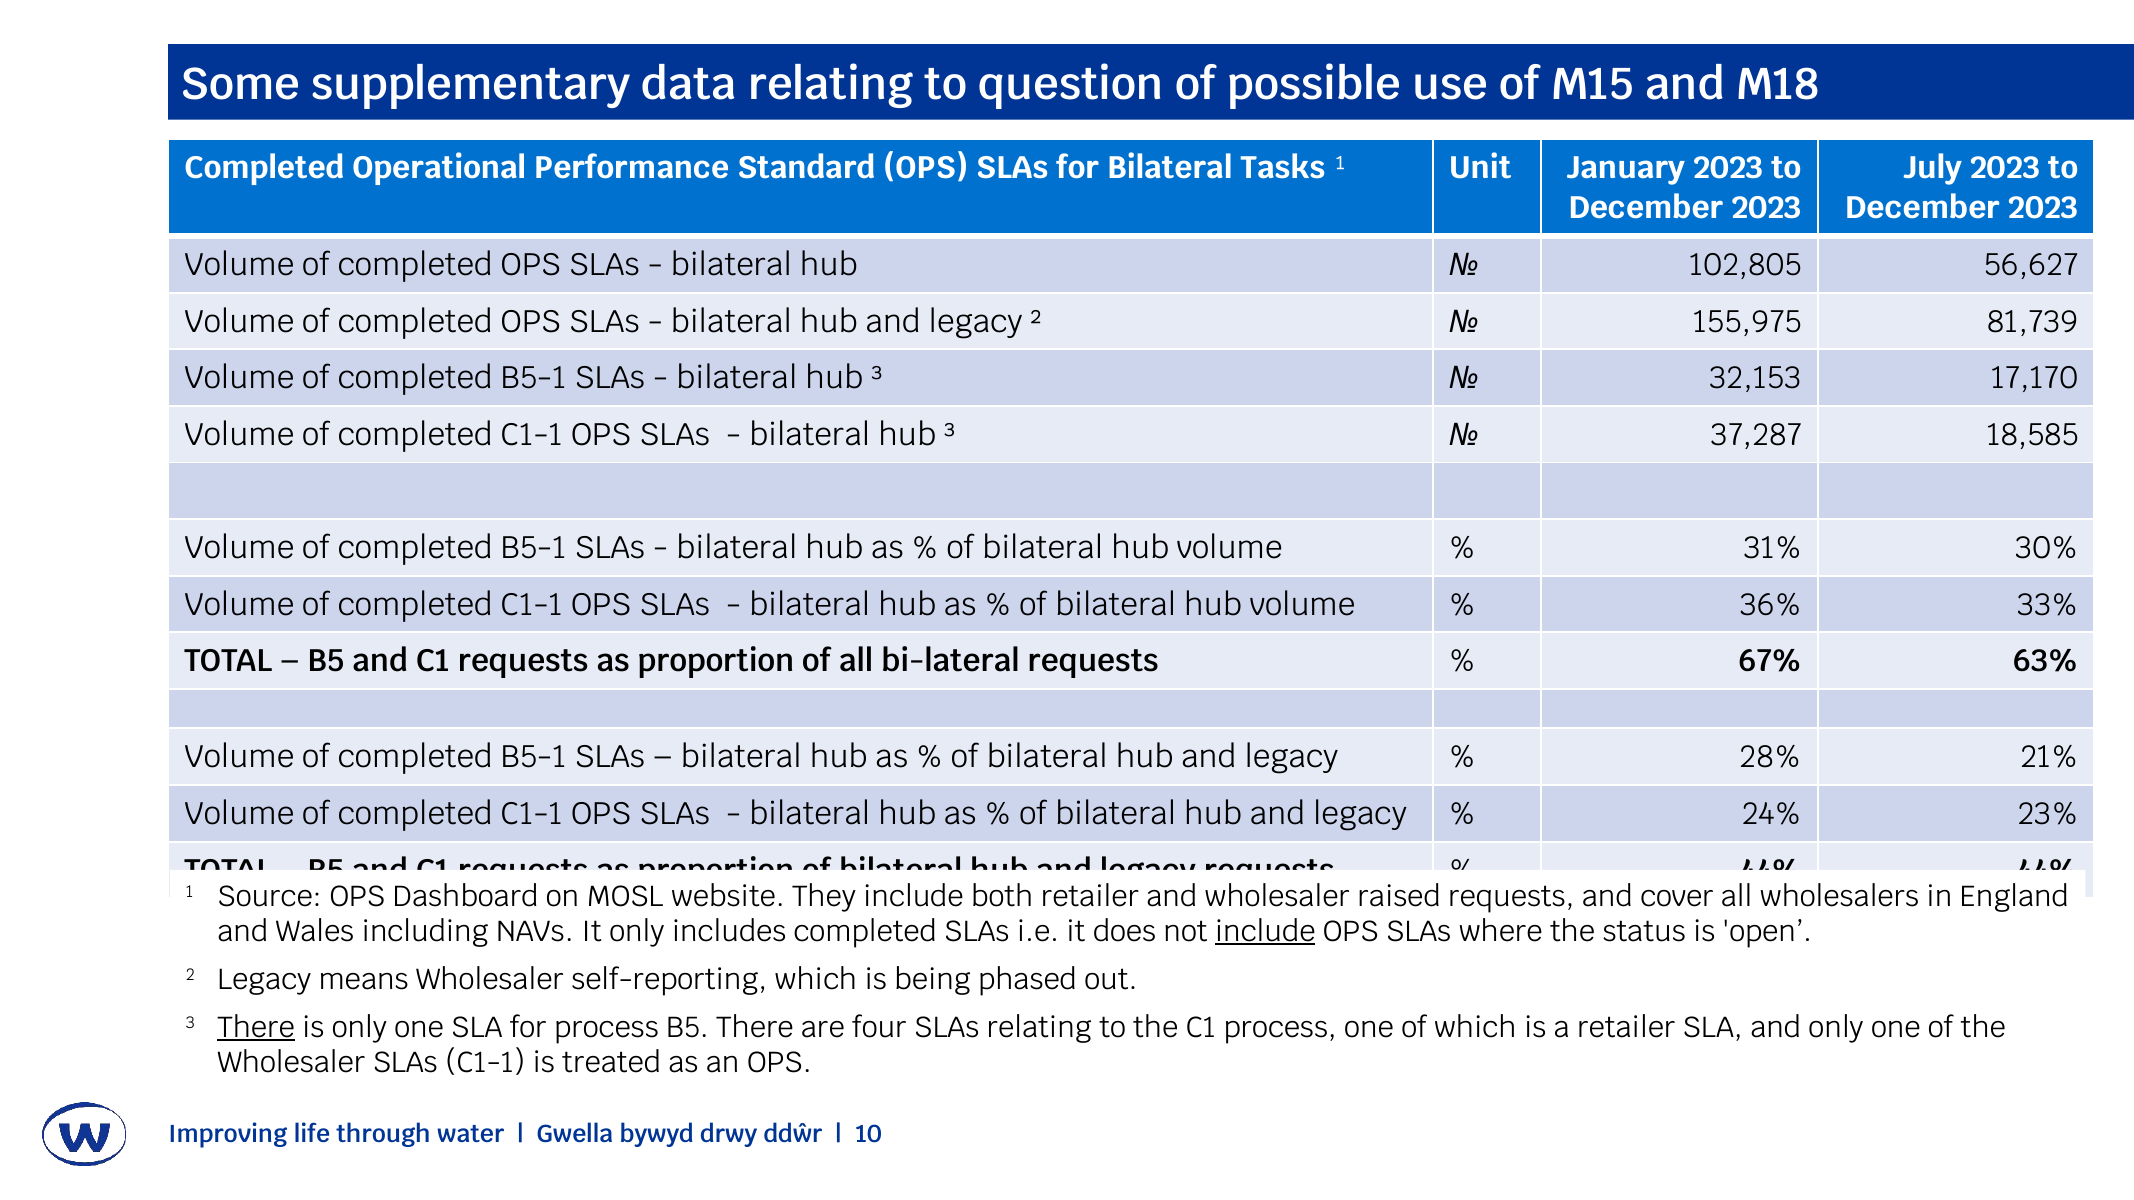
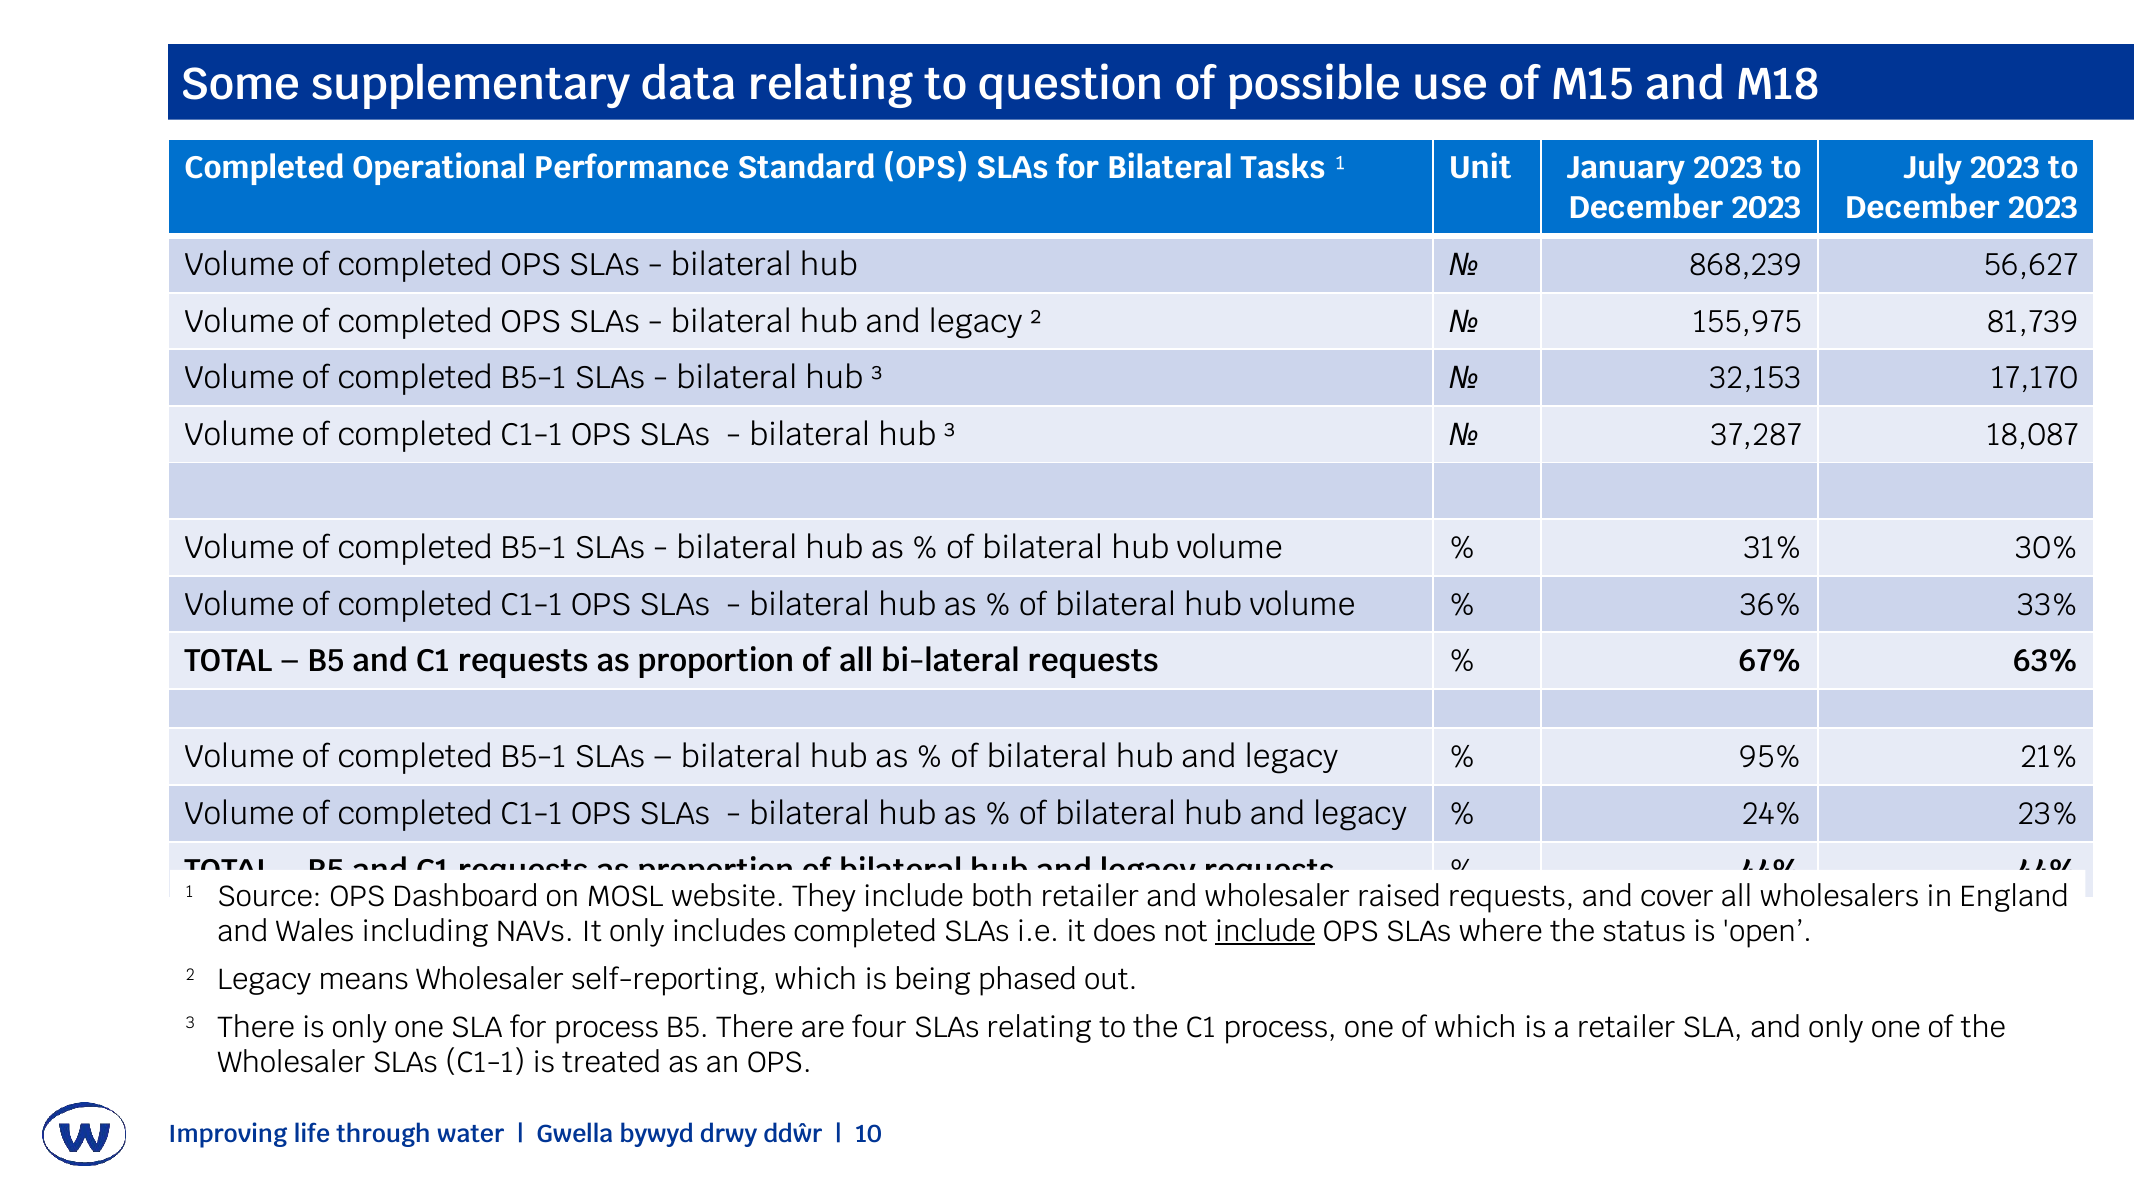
102,805: 102,805 -> 868,239
18,585: 18,585 -> 18,087
28%: 28% -> 95%
There at (256, 1028) underline: present -> none
